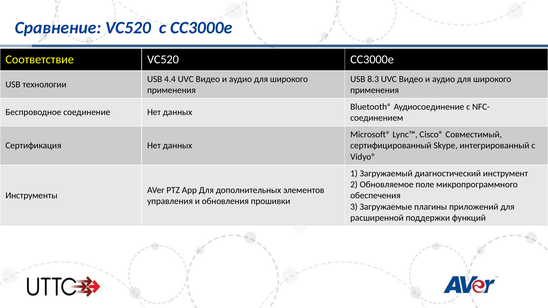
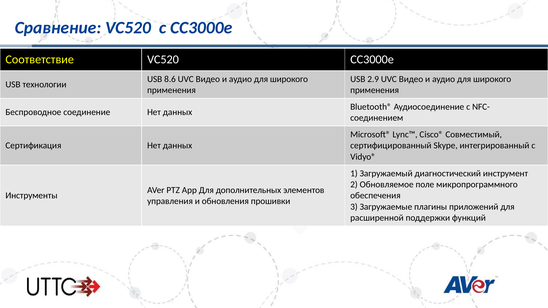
4.4: 4.4 -> 8.6
8.3: 8.3 -> 2.9
